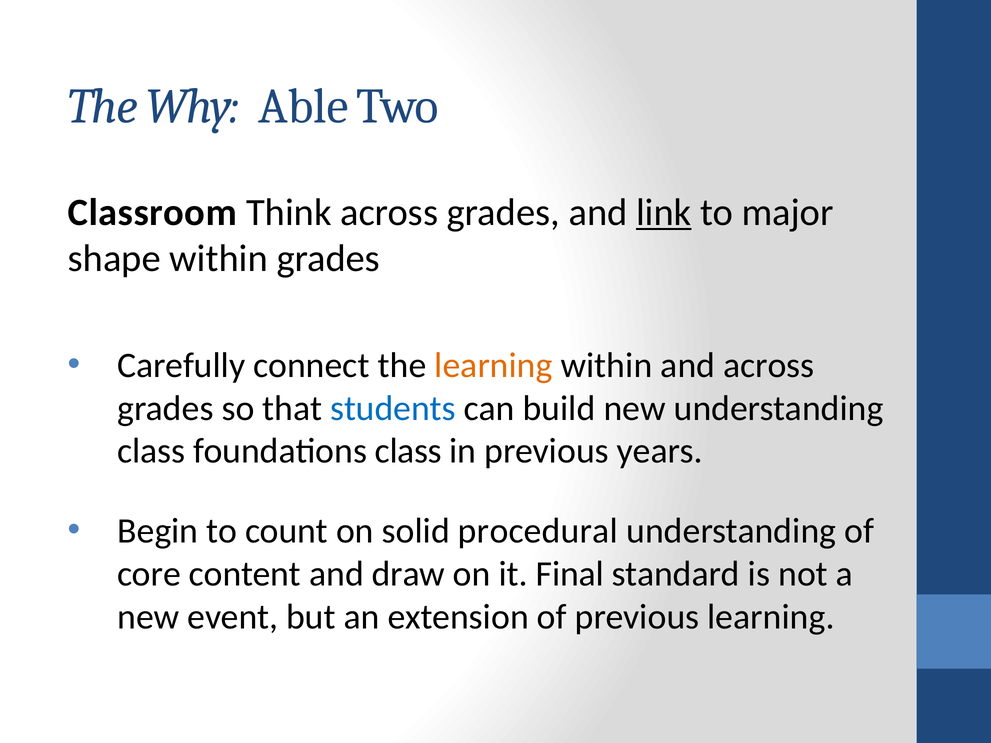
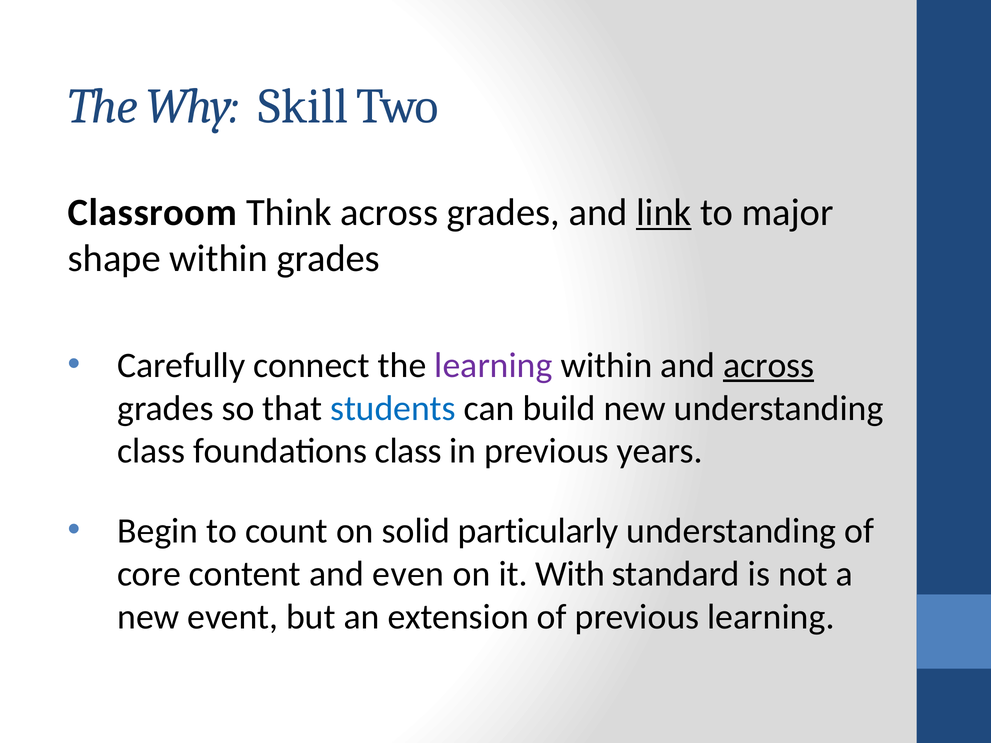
Able: Able -> Skill
learning at (494, 365) colour: orange -> purple
across at (769, 365) underline: none -> present
procedural: procedural -> particularly
draw: draw -> even
Final: Final -> With
